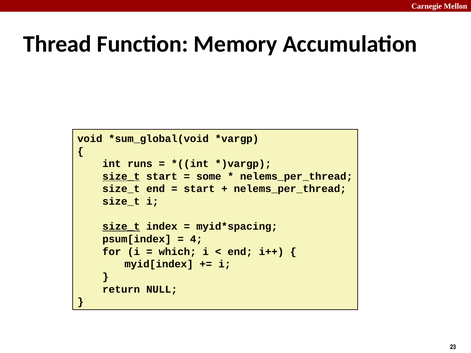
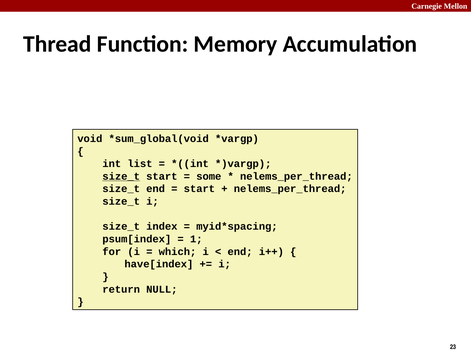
runs: runs -> list
size_t at (121, 227) underline: present -> none
4: 4 -> 1
myid[index: myid[index -> have[index
